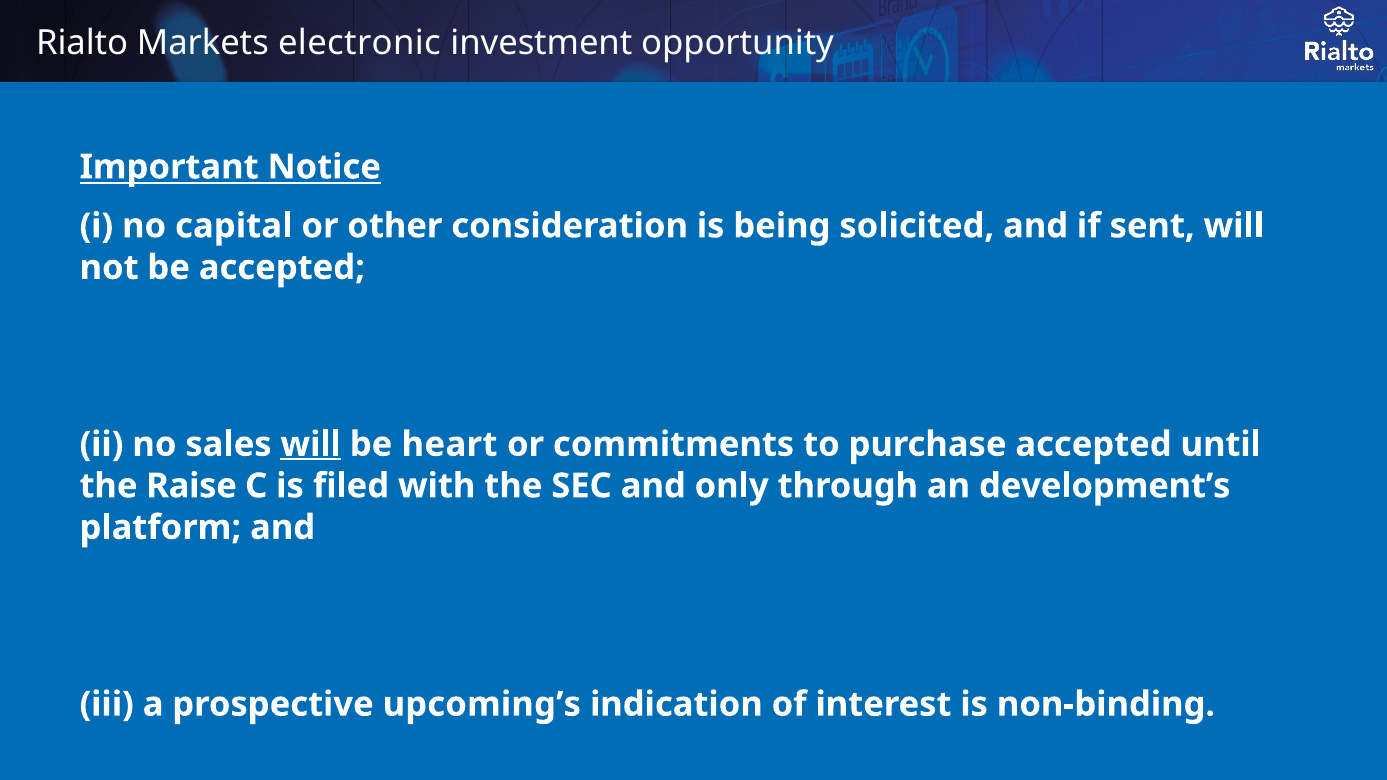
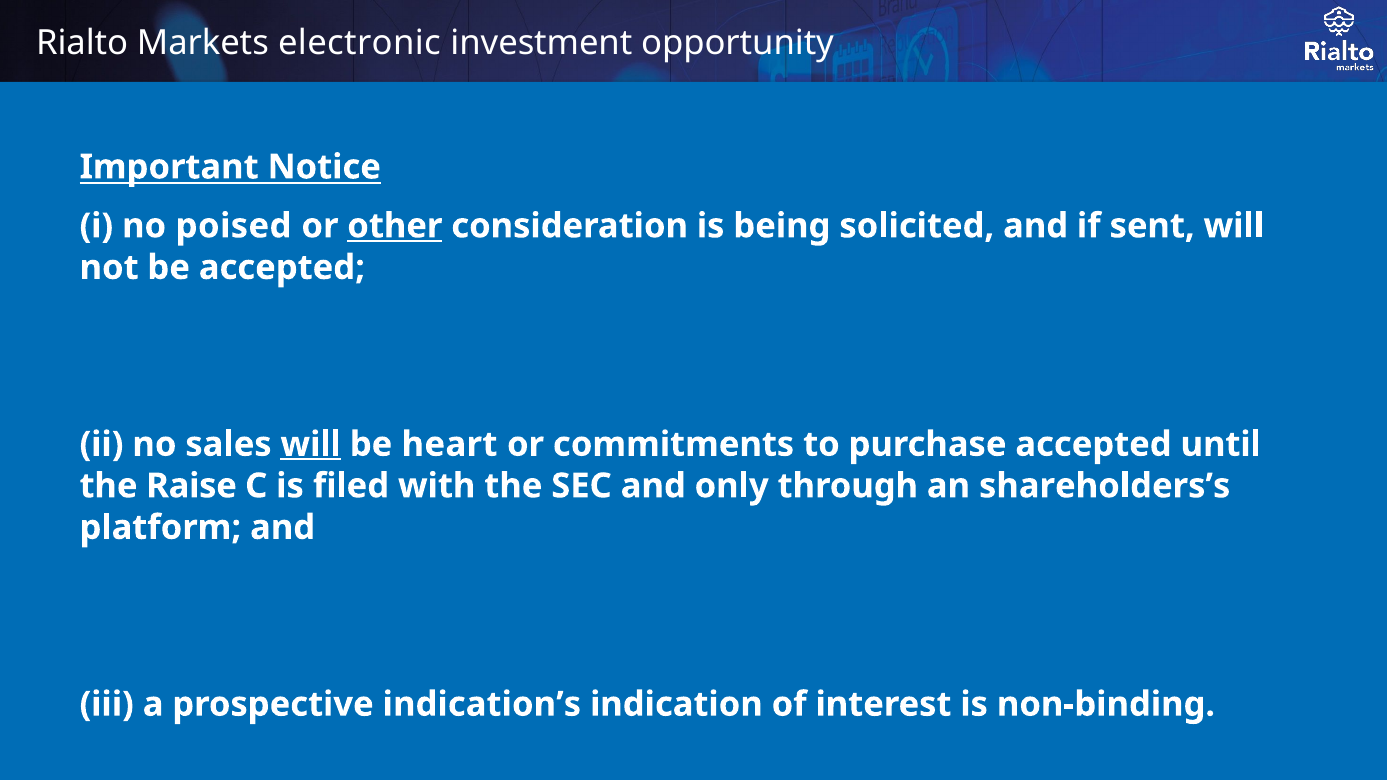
capital: capital -> poised
other underline: none -> present
development’s: development’s -> shareholders’s
upcoming’s: upcoming’s -> indication’s
